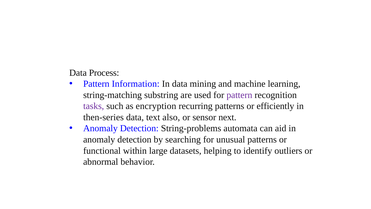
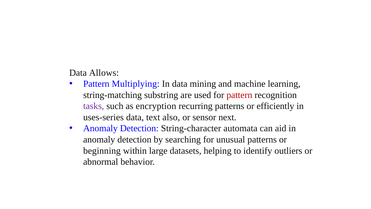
Process: Process -> Allows
Information: Information -> Multiplying
pattern at (239, 95) colour: purple -> red
then-series: then-series -> uses-series
String-problems: String-problems -> String-character
functional: functional -> beginning
